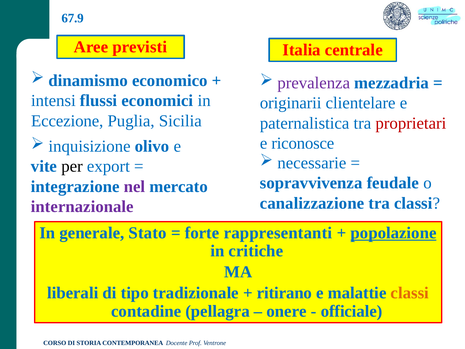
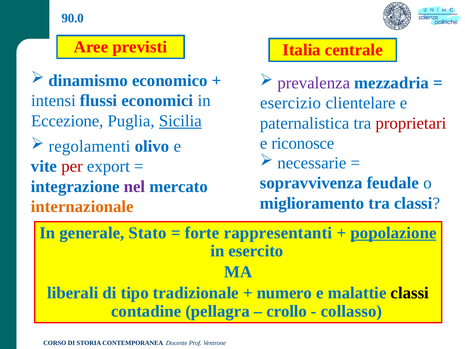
67.9: 67.9 -> 90.0
originarii: originarii -> esercizio
Sicilia underline: none -> present
inquisizione: inquisizione -> regolamenti
per colour: black -> red
canalizzazione: canalizzazione -> miglioramento
internazionale colour: purple -> orange
critiche: critiche -> esercito
ritirano: ritirano -> numero
classi at (410, 293) colour: orange -> black
onere: onere -> crollo
officiale: officiale -> collasso
